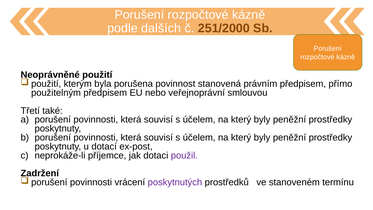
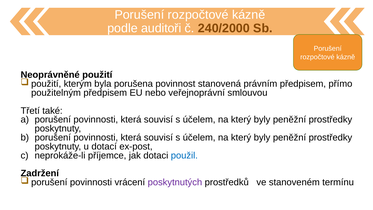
dalších: dalších -> auditoři
251/2000: 251/2000 -> 240/2000
použil colour: purple -> blue
